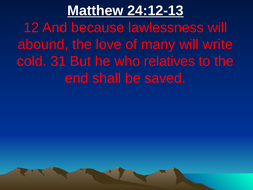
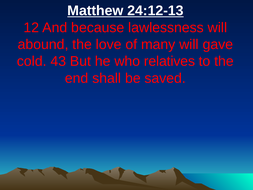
write: write -> gave
31: 31 -> 43
